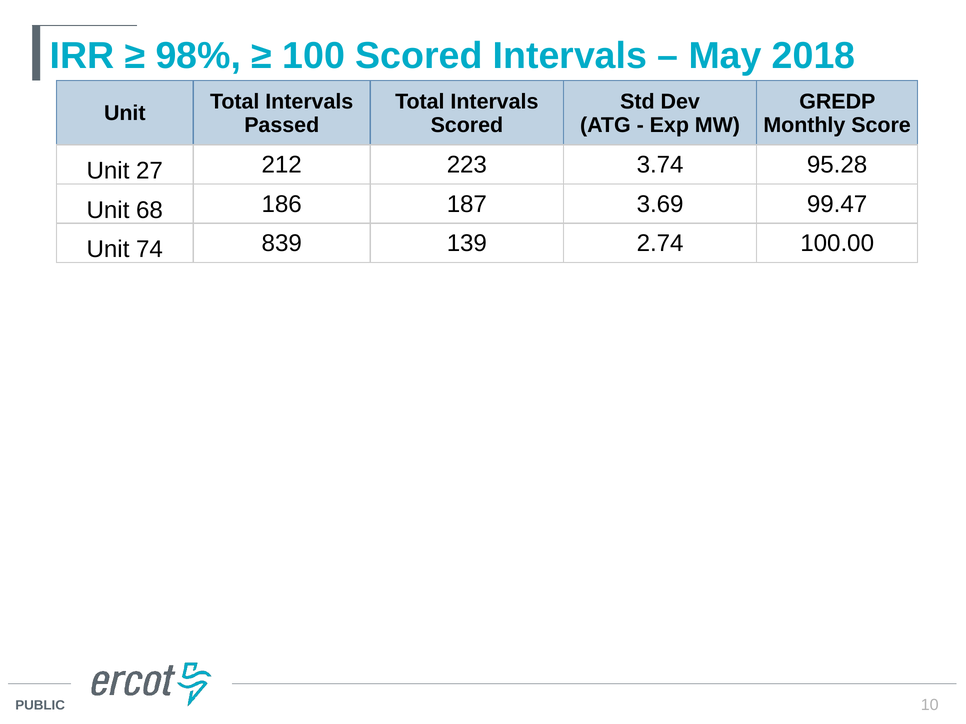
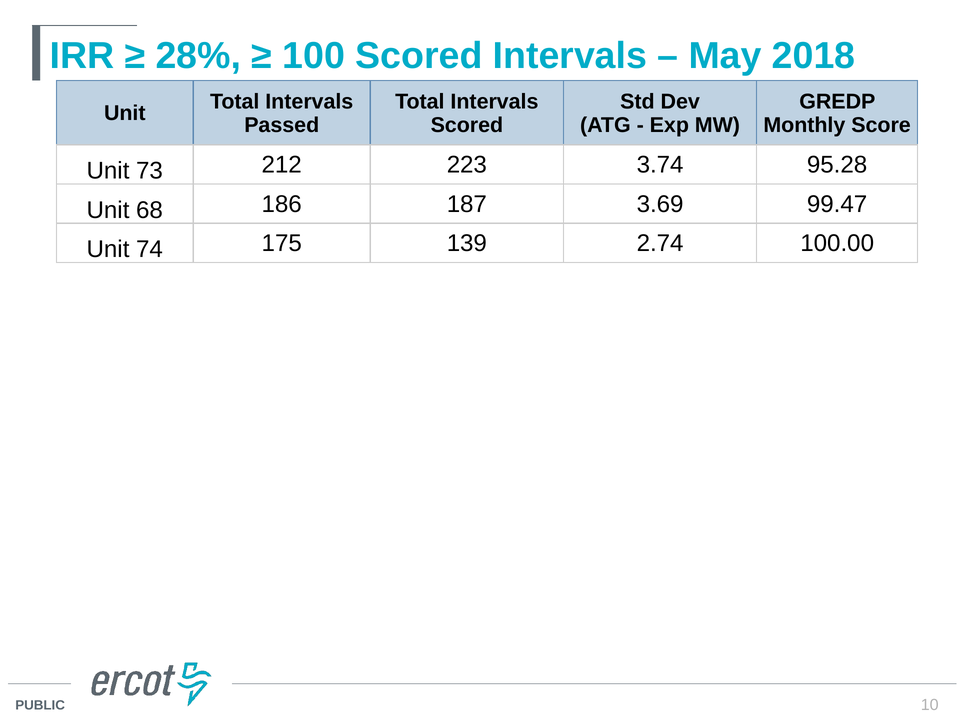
98%: 98% -> 28%
27: 27 -> 73
839: 839 -> 175
